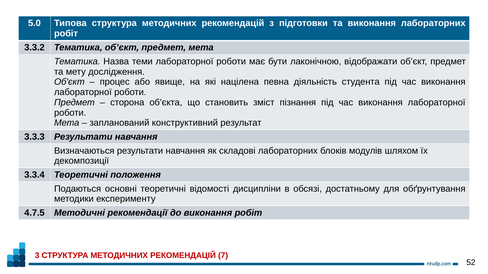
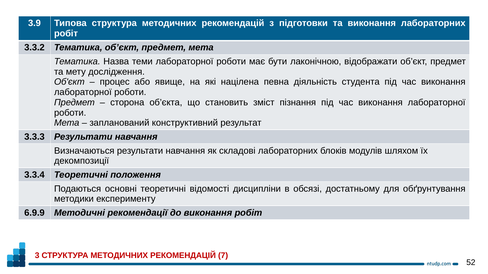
5.0: 5.0 -> 3.9
4.7.5: 4.7.5 -> 6.9.9
